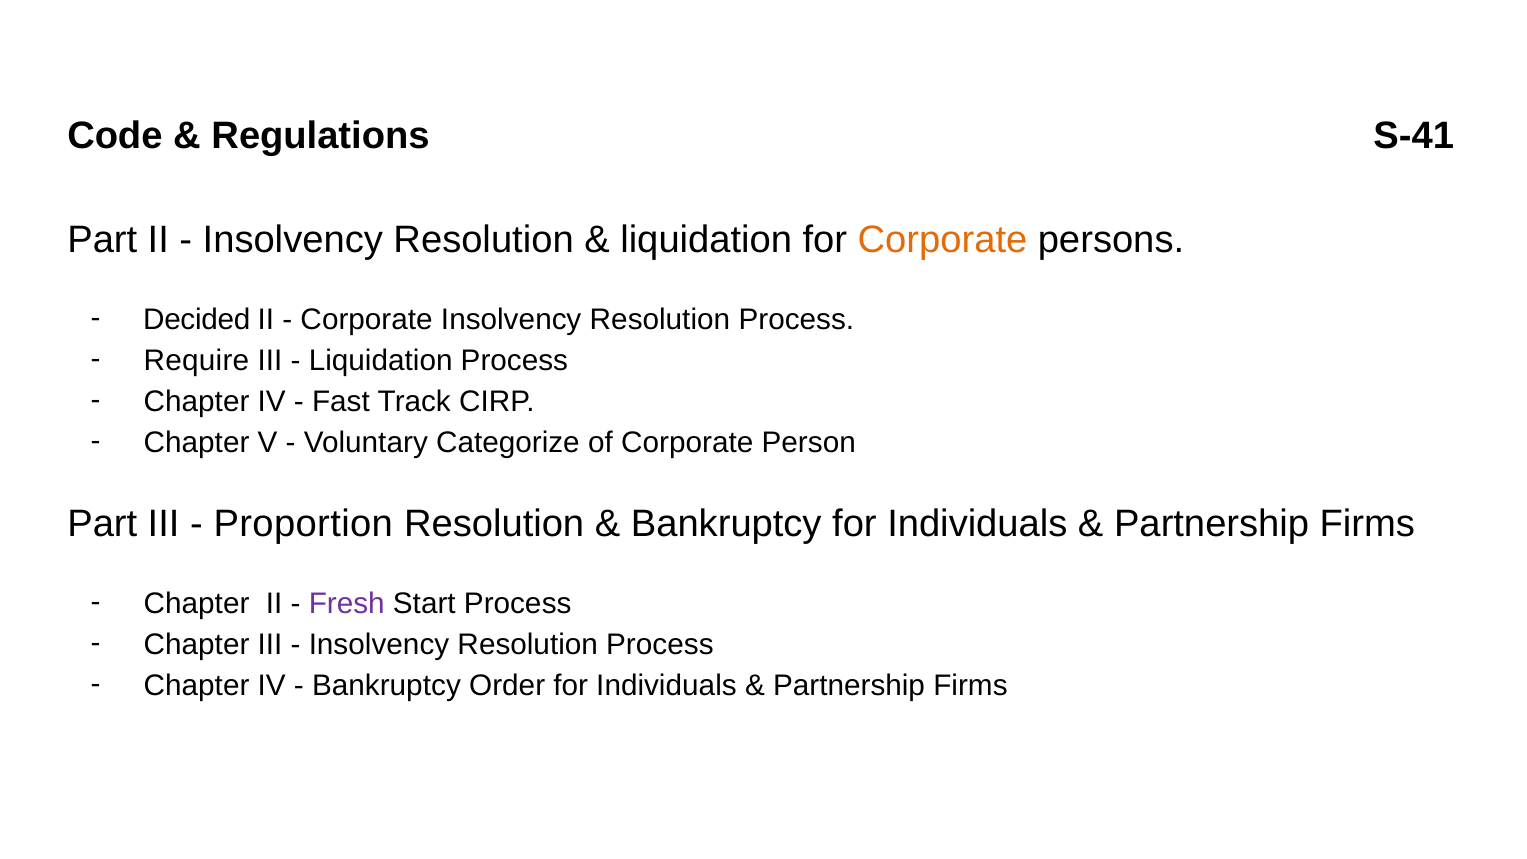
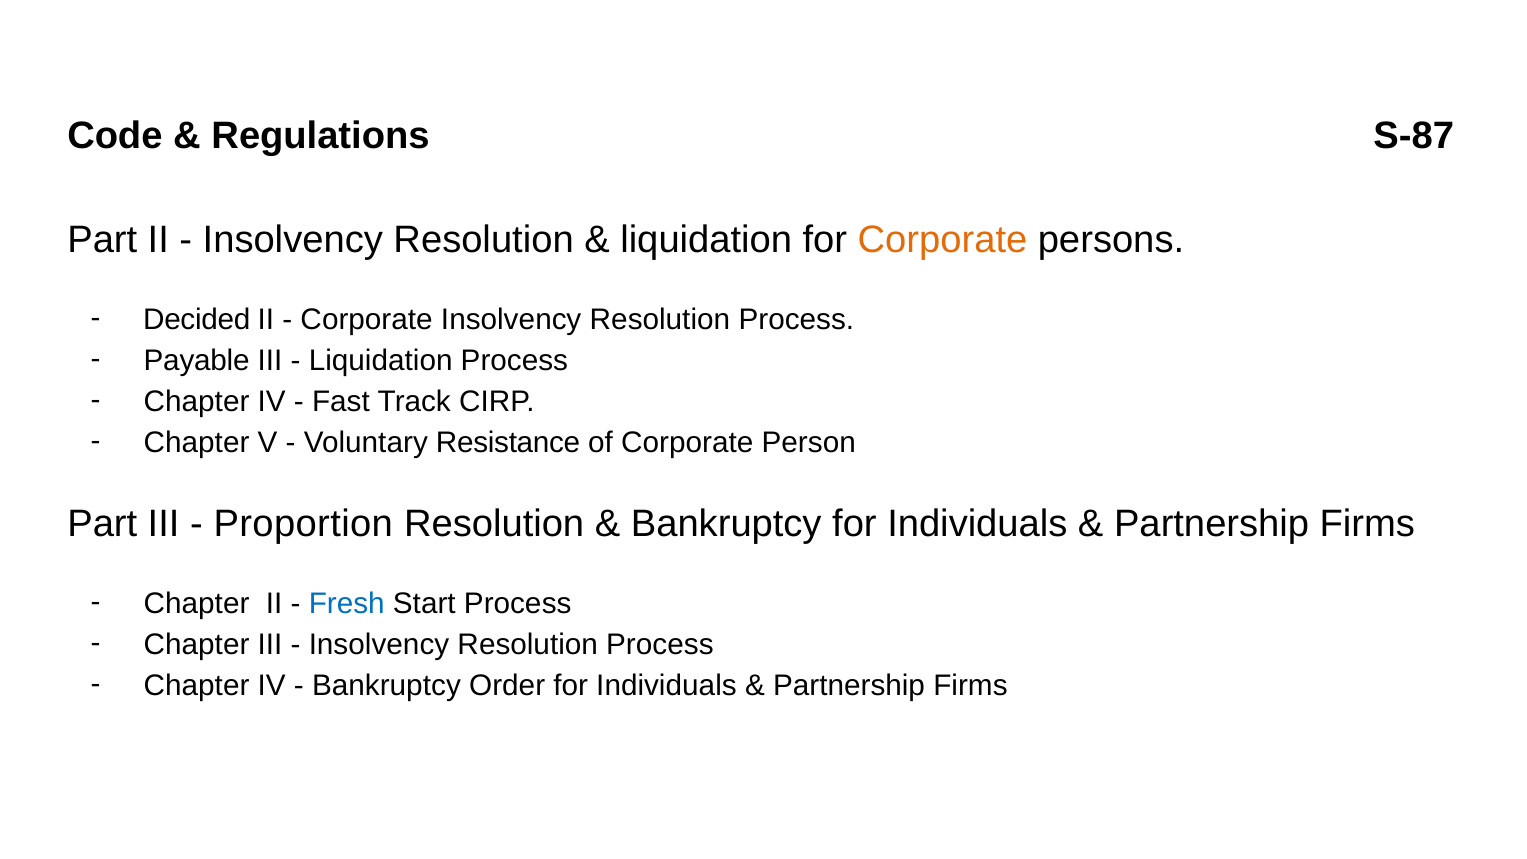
S-41: S-41 -> S-87
Require: Require -> Payable
Categorize: Categorize -> Resistance
Fresh colour: purple -> blue
